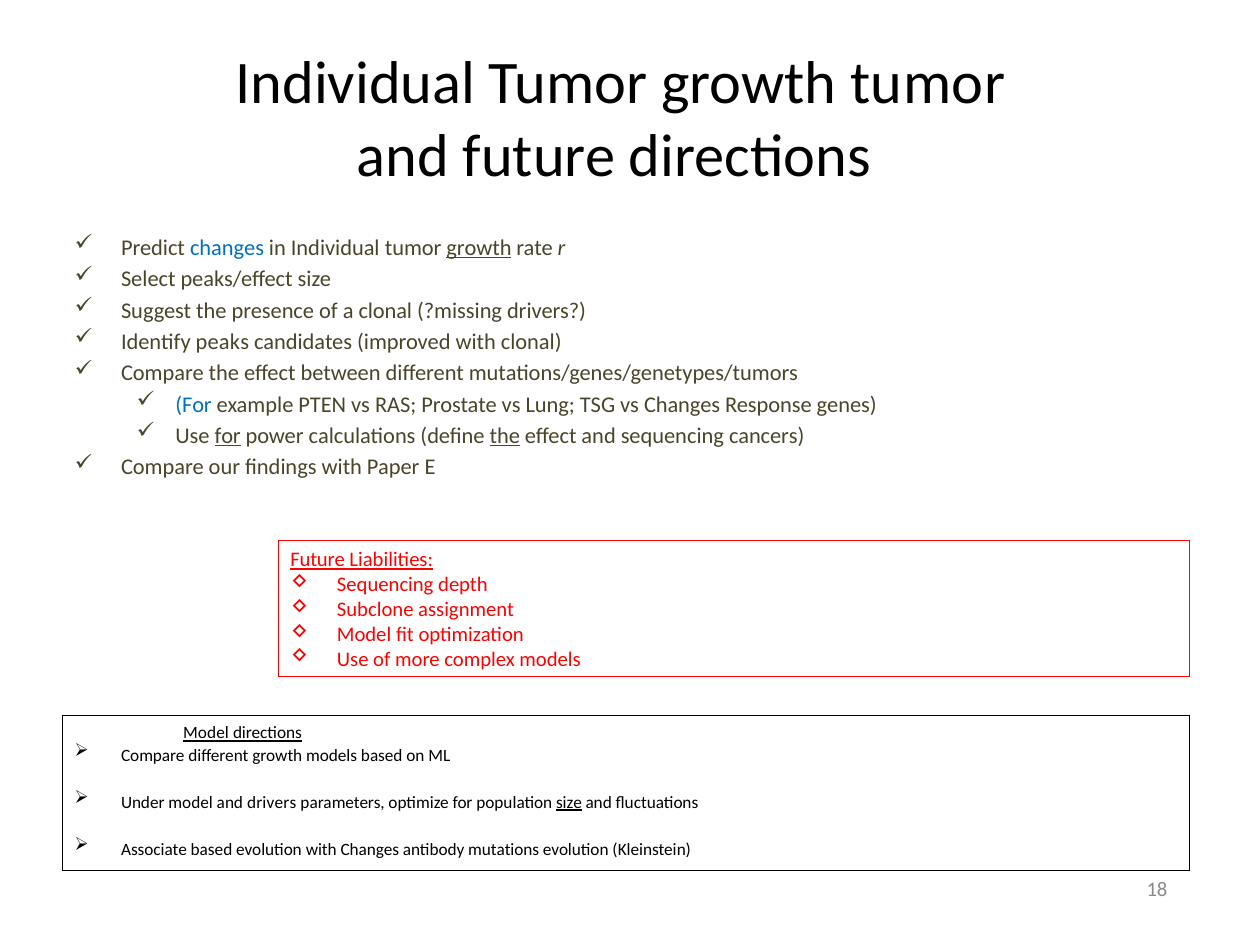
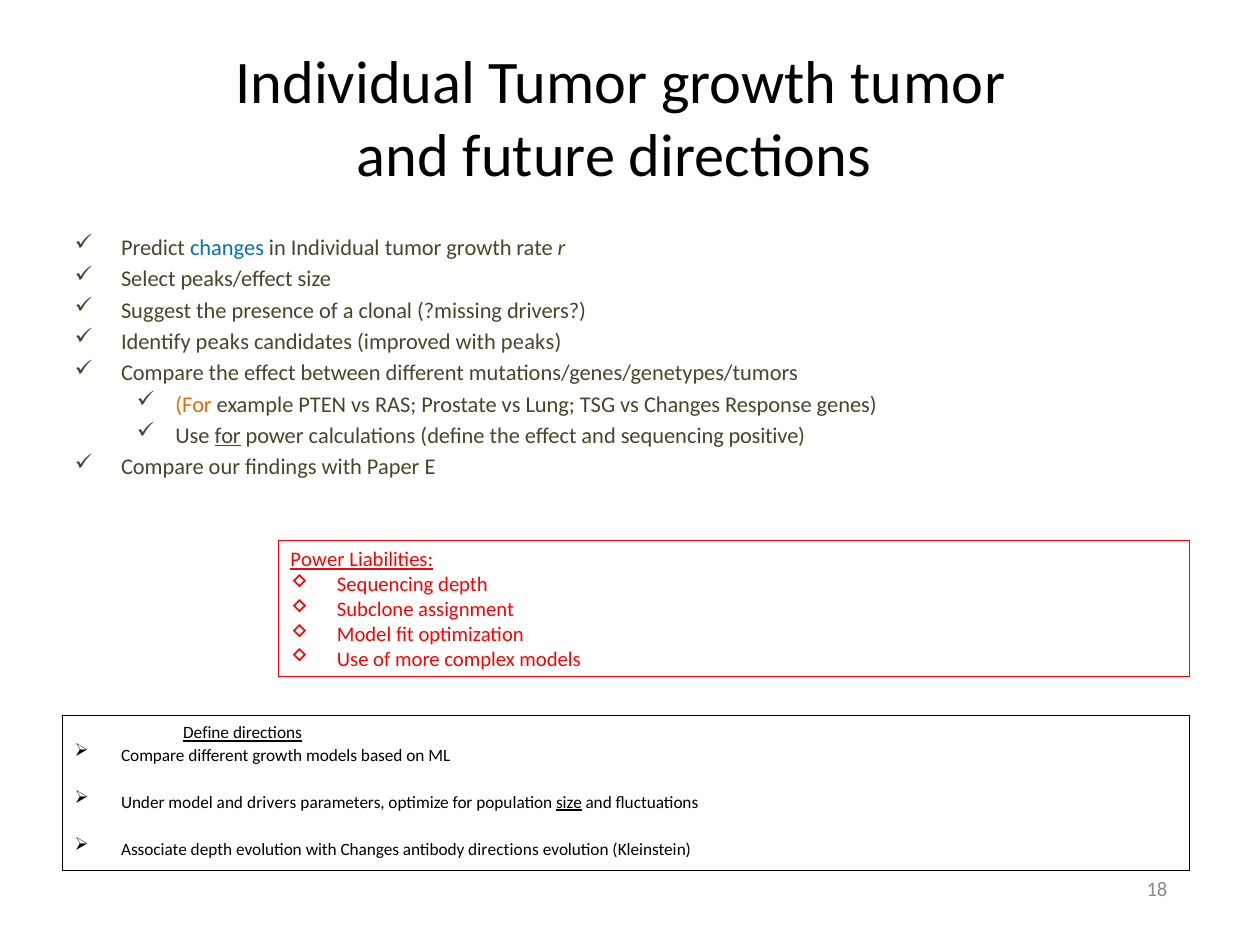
growth at (479, 248) underline: present -> none
with clonal: clonal -> peaks
For at (194, 405) colour: blue -> orange
the at (505, 436) underline: present -> none
cancers: cancers -> positive
Future at (318, 560): Future -> Power
Model at (206, 733): Model -> Define
Associate based: based -> depth
antibody mutations: mutations -> directions
